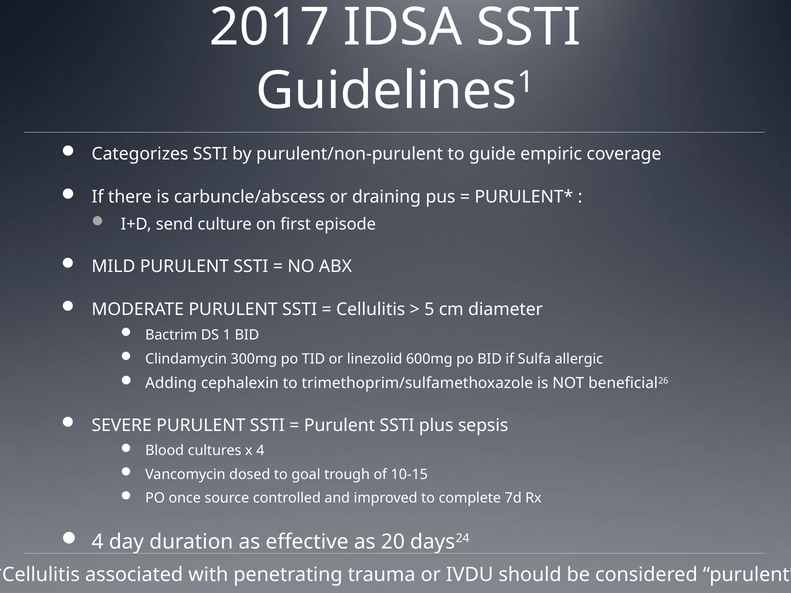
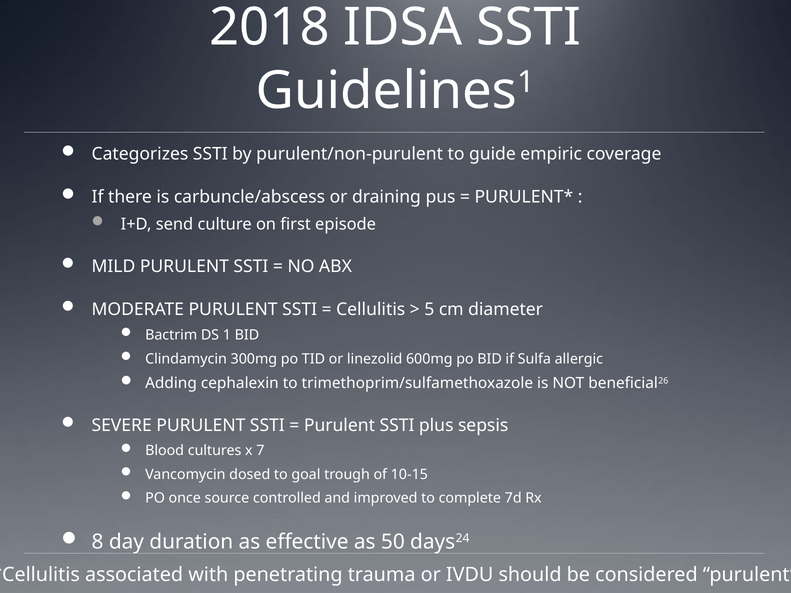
2017: 2017 -> 2018
x 4: 4 -> 7
4 at (98, 542): 4 -> 8
20: 20 -> 50
